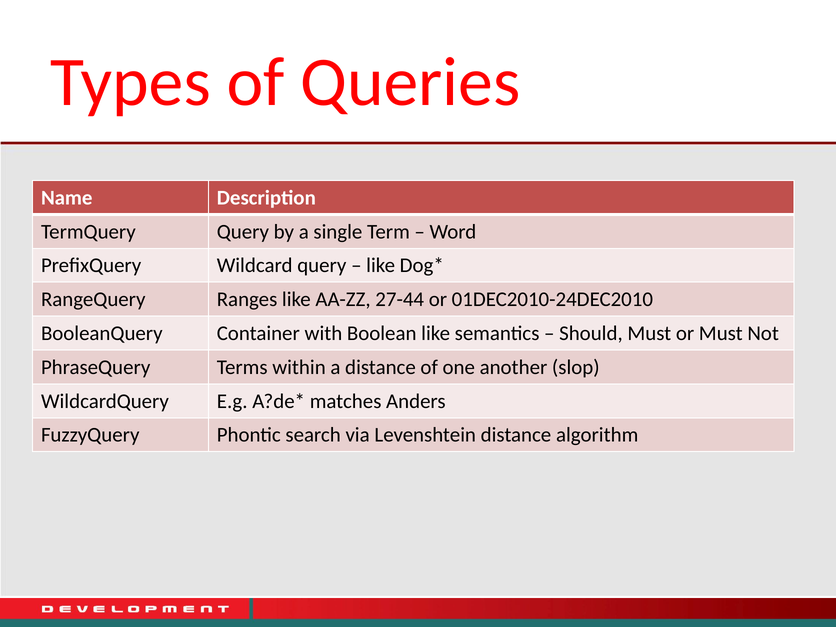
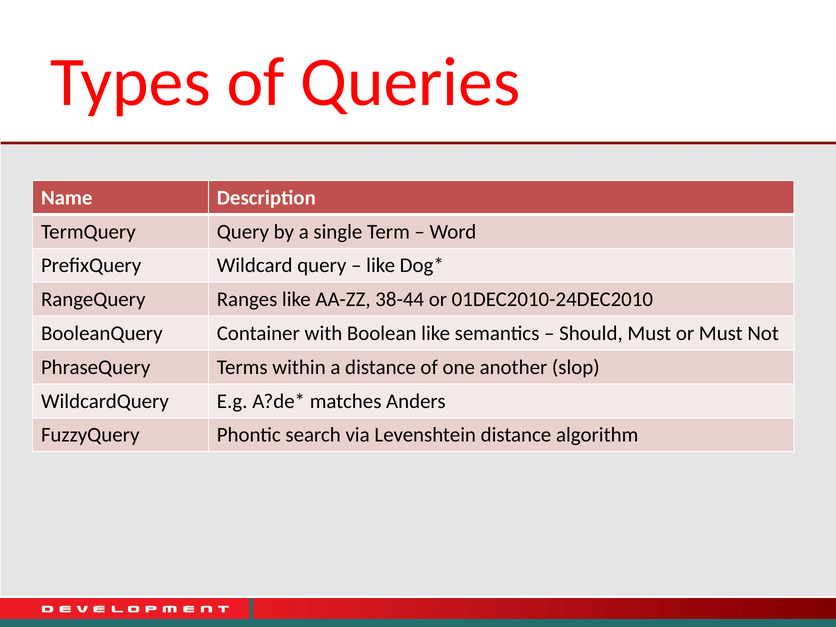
27-44: 27-44 -> 38-44
